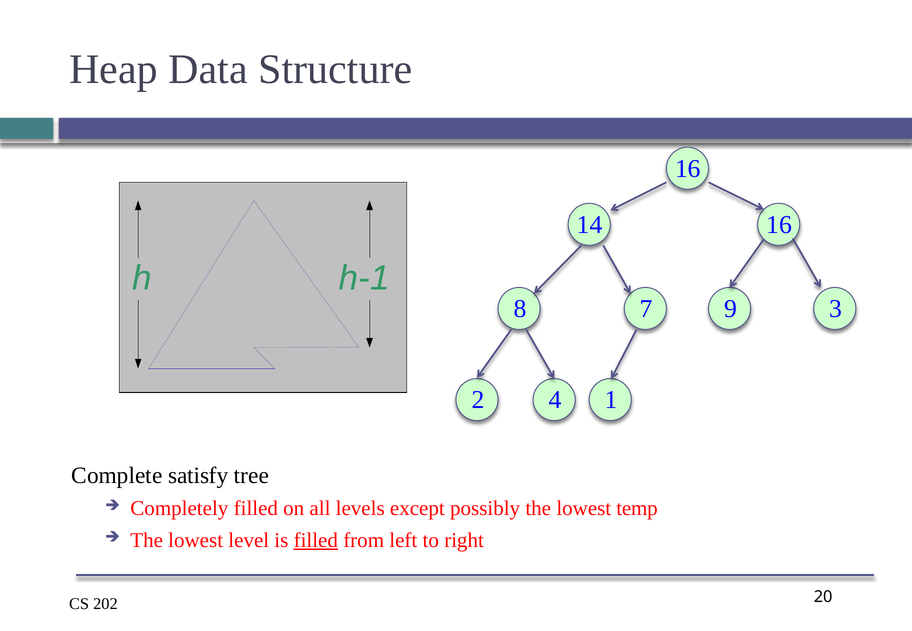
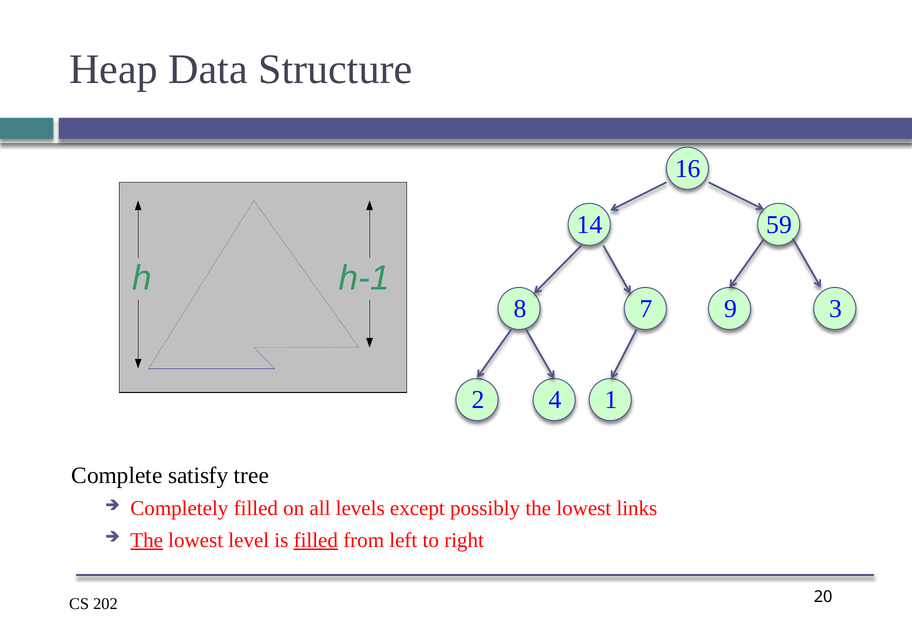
14 16: 16 -> 59
temp: temp -> links
The at (147, 540) underline: none -> present
